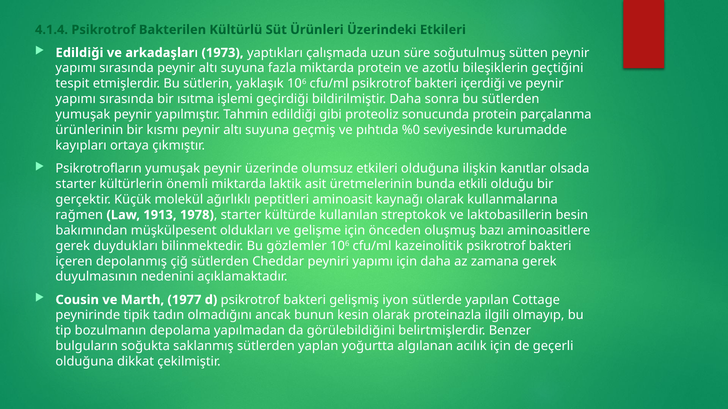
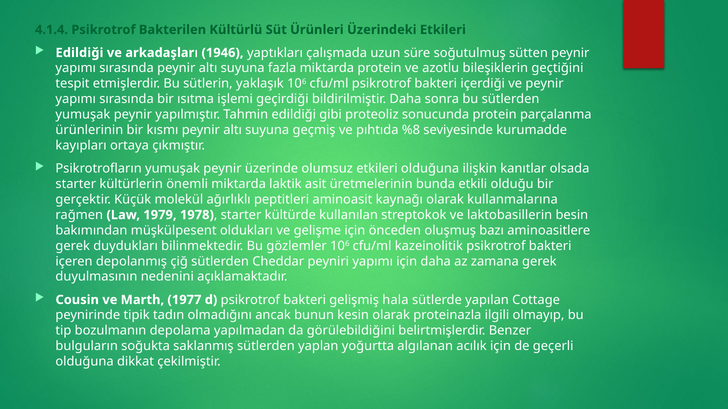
1973: 1973 -> 1946
%0: %0 -> %8
1913: 1913 -> 1979
iyon: iyon -> hala
